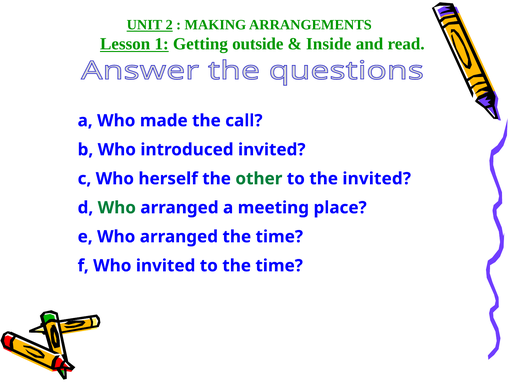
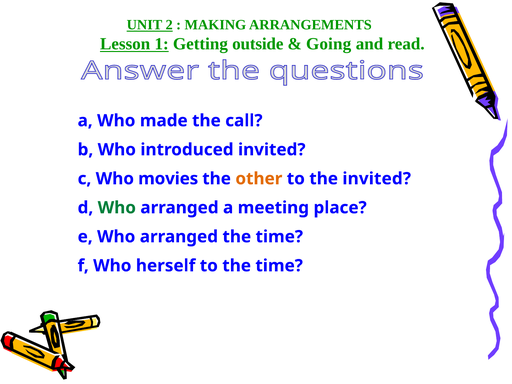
Inside: Inside -> Going
herself: herself -> movies
other colour: green -> orange
Who invited: invited -> herself
